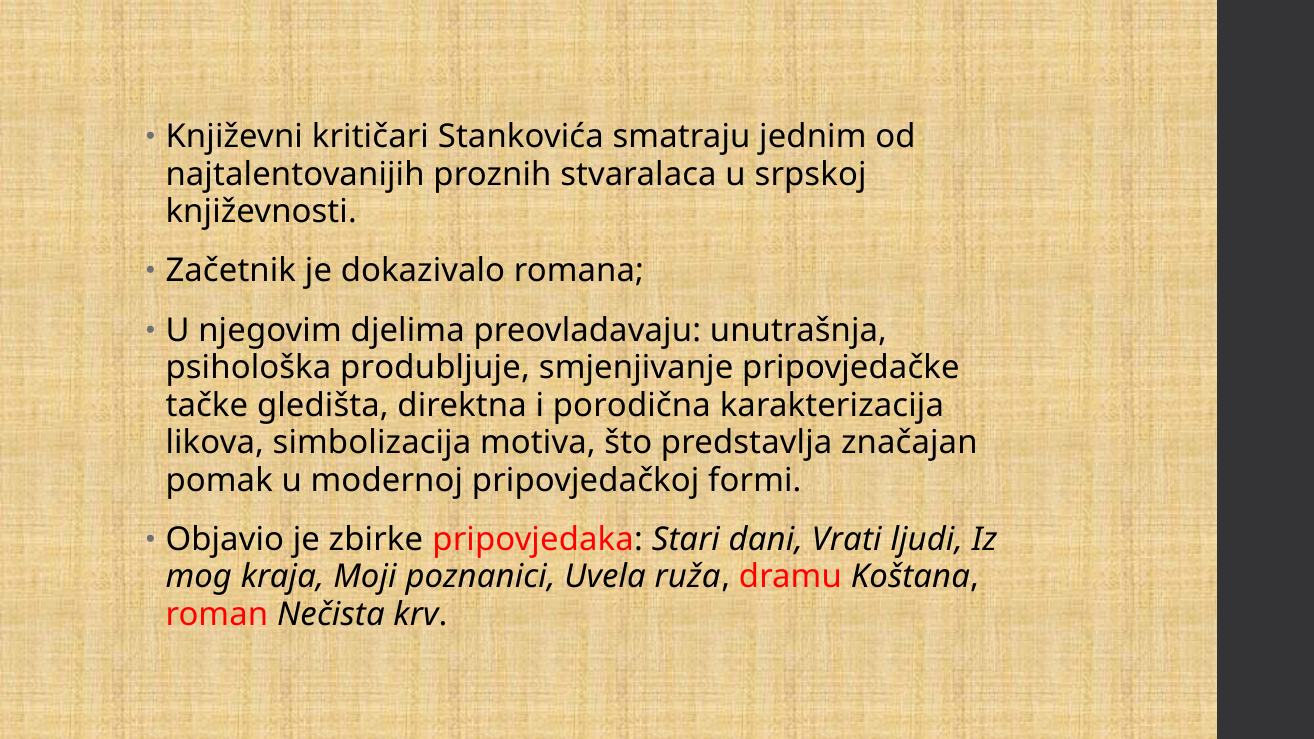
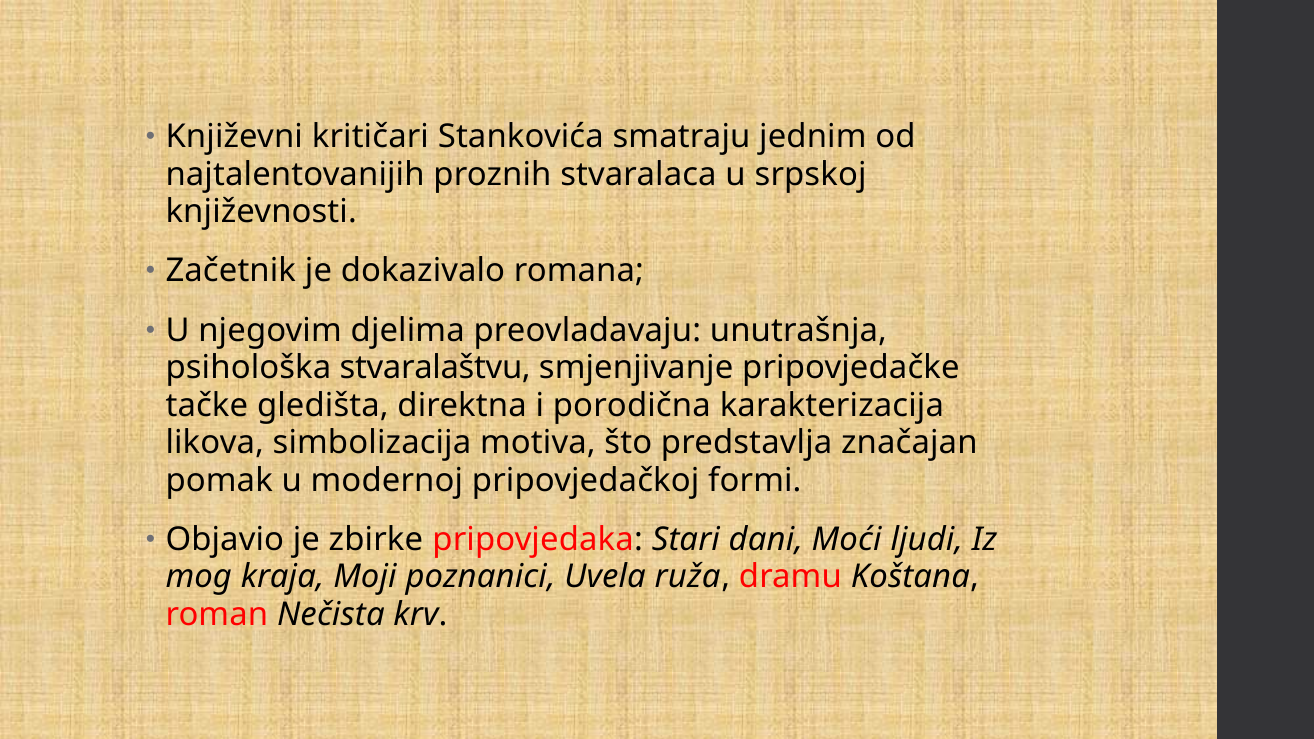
produbljuje: produbljuje -> stvaralaštvu
Vrati: Vrati -> Moći
